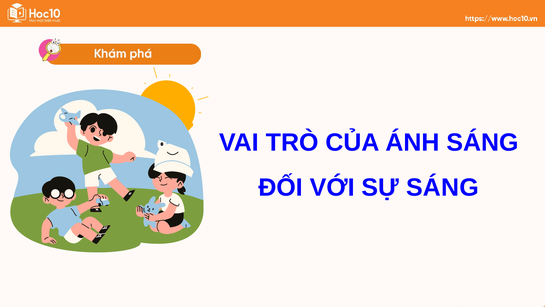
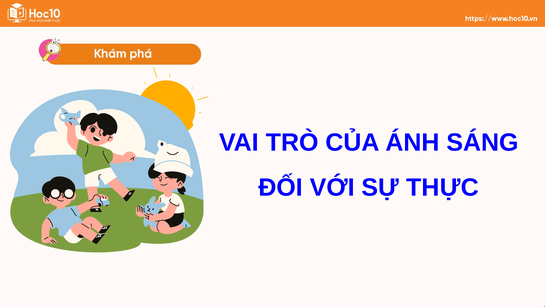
SỰ SÁNG: SÁNG -> THỰC
